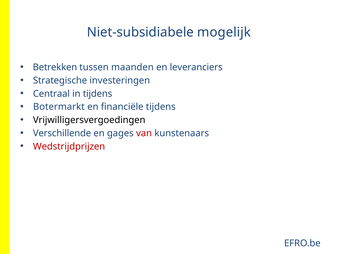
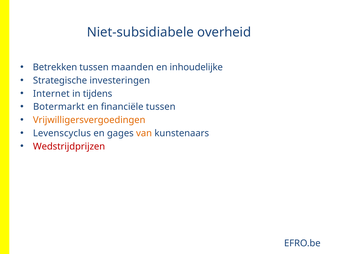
mogelijk: mogelijk -> overheid
leveranciers: leveranciers -> inhoudelijke
Centraal: Centraal -> Internet
financiële tijdens: tijdens -> tussen
Vrijwilligersvergoedingen colour: black -> orange
Verschillende: Verschillende -> Levenscyclus
van colour: red -> orange
